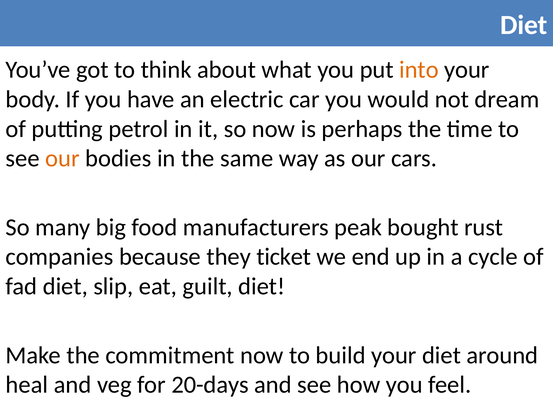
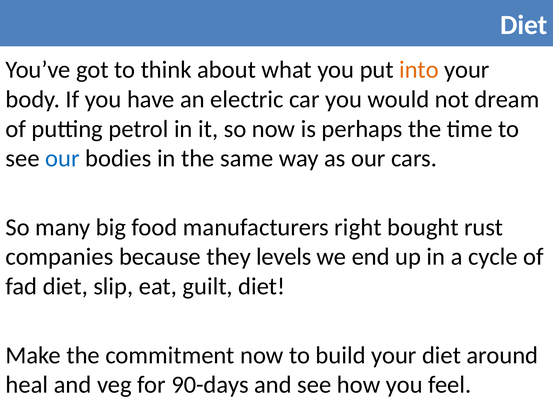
our at (62, 158) colour: orange -> blue
peak: peak -> right
ticket: ticket -> levels
20-days: 20-days -> 90-days
